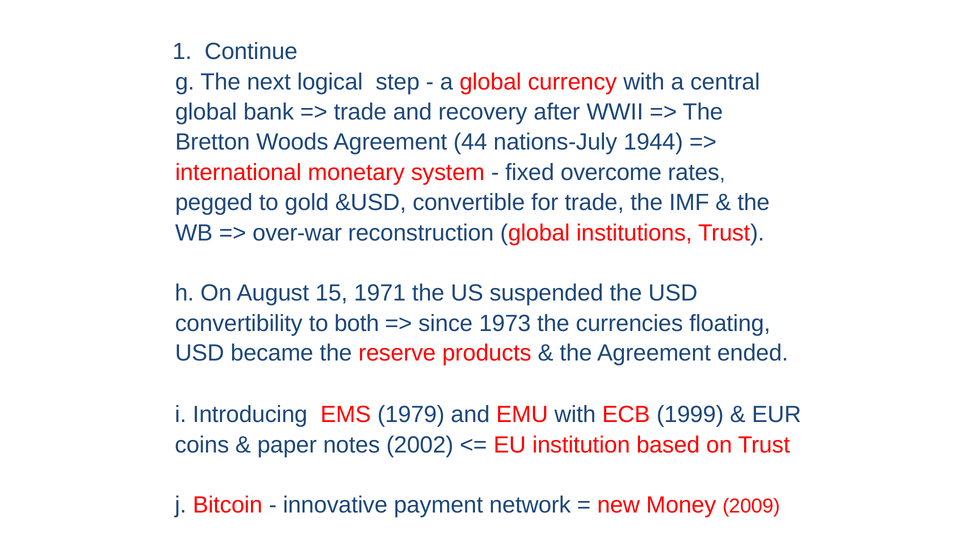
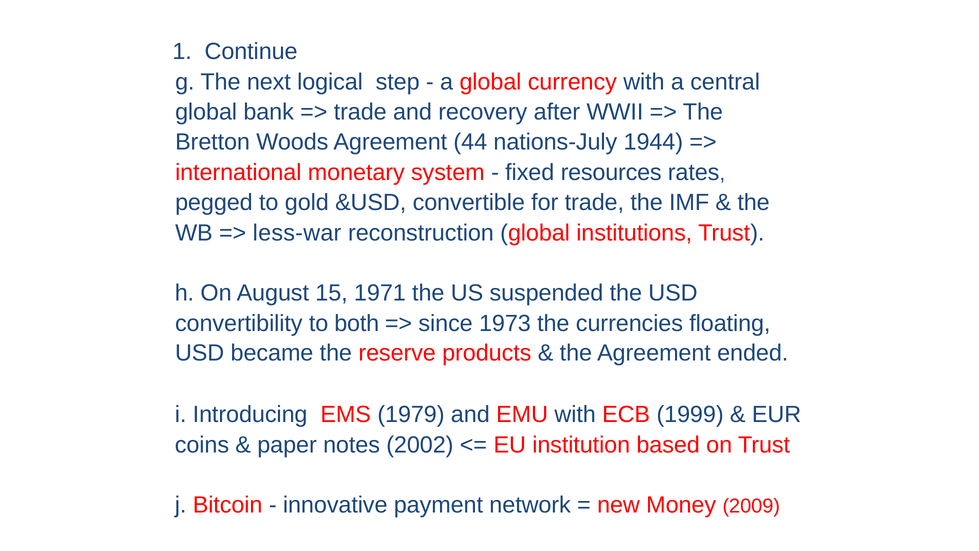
overcome: overcome -> resources
over-war: over-war -> less-war
